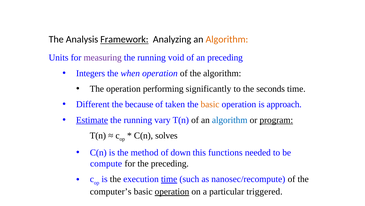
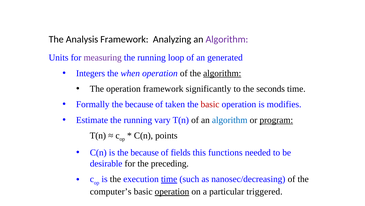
Framework at (124, 39) underline: present -> none
Algorithm at (227, 39) colour: orange -> purple
void: void -> loop
an preceding: preceding -> generated
algorithm at (222, 73) underline: none -> present
operation performing: performing -> framework
Different: Different -> Formally
basic at (210, 104) colour: orange -> red
approach: approach -> modifies
Estimate underline: present -> none
solves: solves -> points
is the method: method -> because
down: down -> fields
compute: compute -> desirable
nanosec/recompute: nanosec/recompute -> nanosec/decreasing
